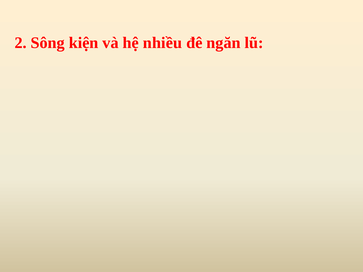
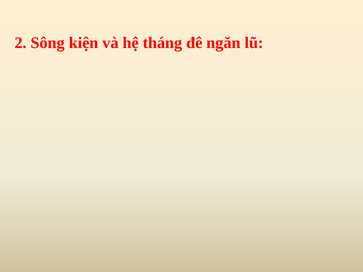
nhiều: nhiều -> tháng
